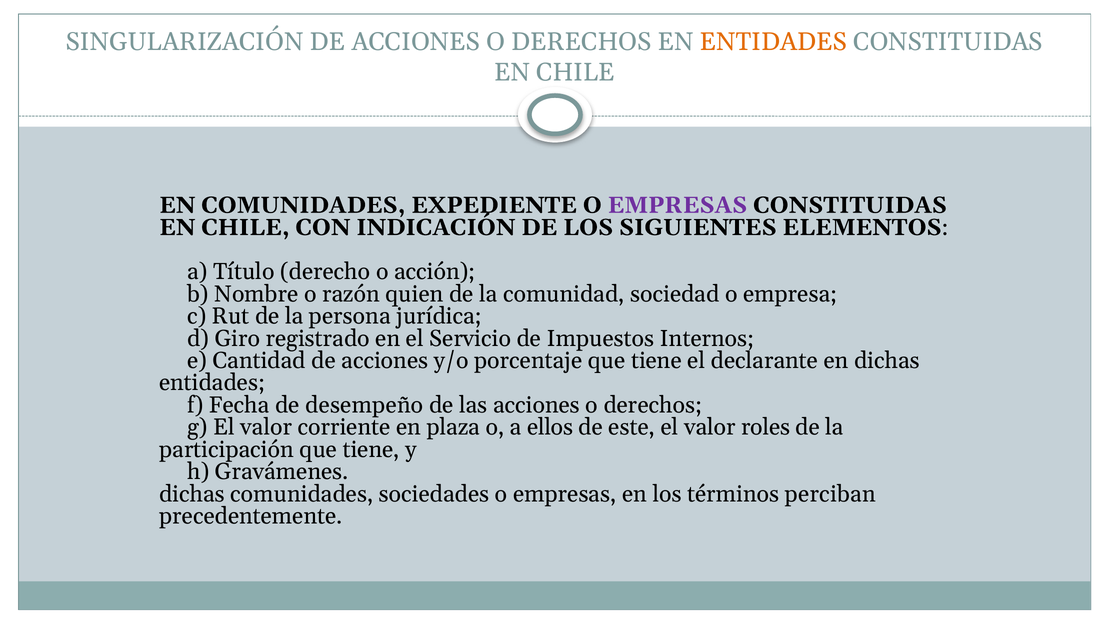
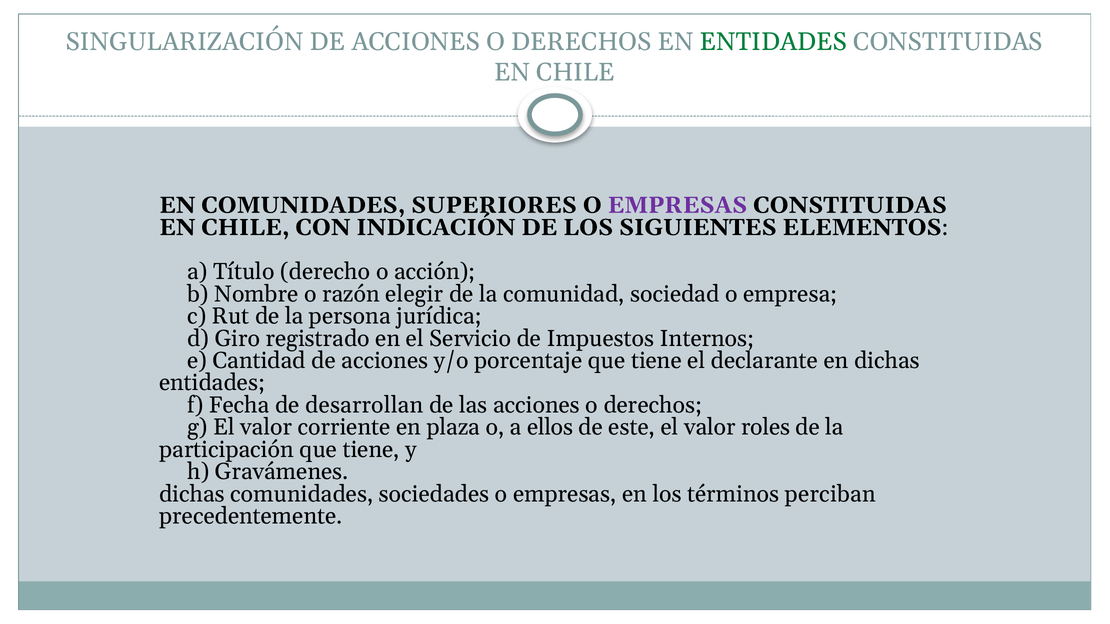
ENTIDADES at (773, 42) colour: orange -> green
EXPEDIENTE: EXPEDIENTE -> SUPERIORES
quien: quien -> elegir
desempeño: desempeño -> desarrollan
